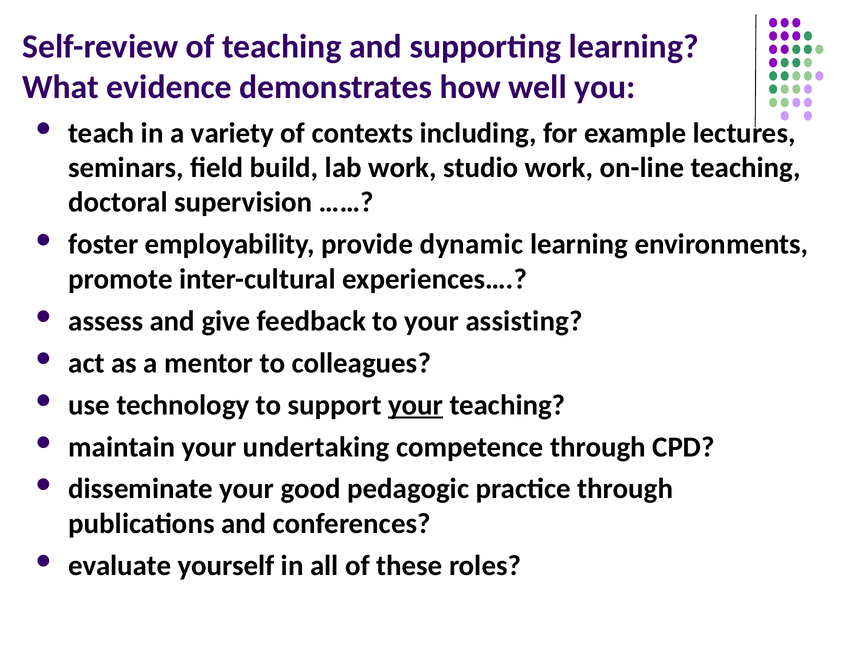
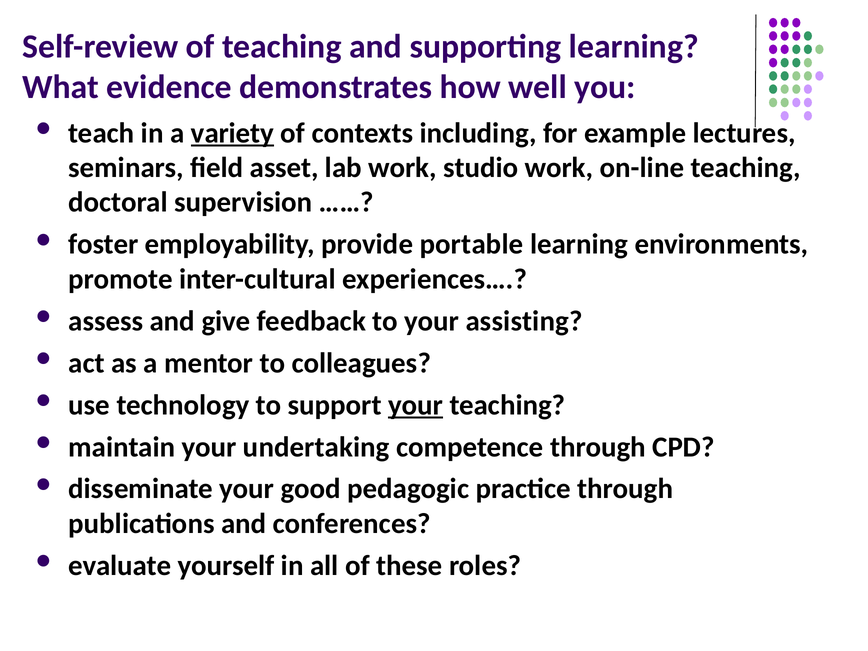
variety underline: none -> present
build: build -> asset
dynamic: dynamic -> portable
